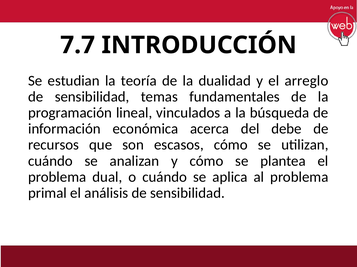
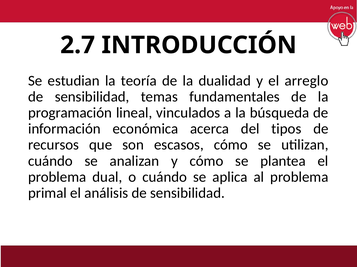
7.7: 7.7 -> 2.7
debe: debe -> tipos
